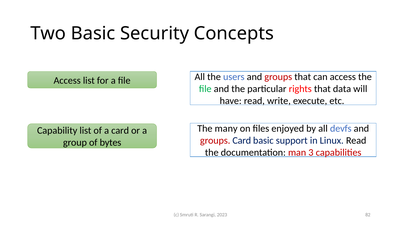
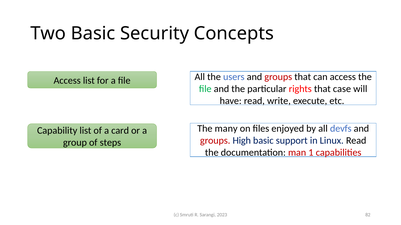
data: data -> case
groups Card: Card -> High
bytes: bytes -> steps
3: 3 -> 1
